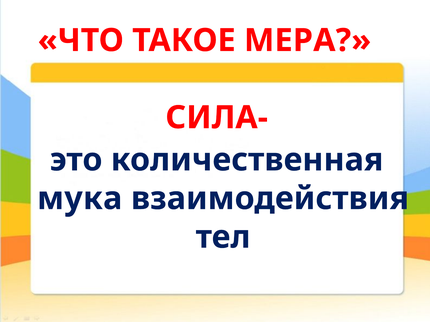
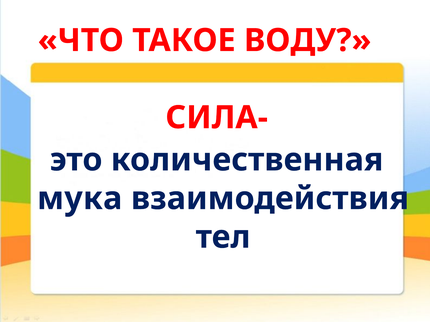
МЕРА: МЕРА -> ВОДУ
